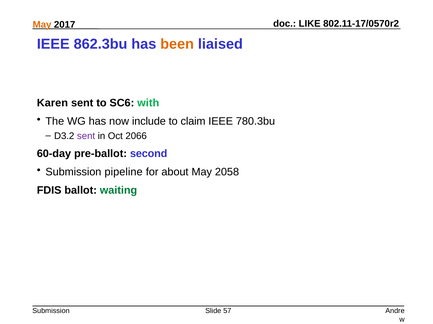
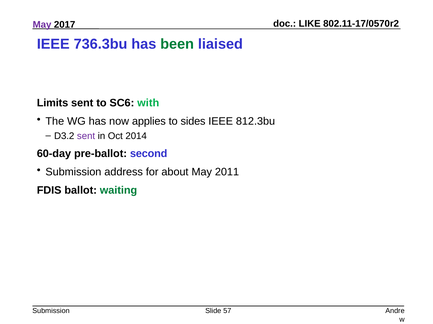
May at (42, 25) colour: orange -> purple
862.3bu: 862.3bu -> 736.3bu
been colour: orange -> green
Karen: Karen -> Limits
include: include -> applies
claim: claim -> sides
780.3bu: 780.3bu -> 812.3bu
2066: 2066 -> 2014
pipeline: pipeline -> address
2058: 2058 -> 2011
